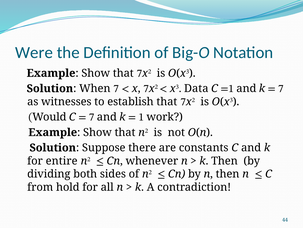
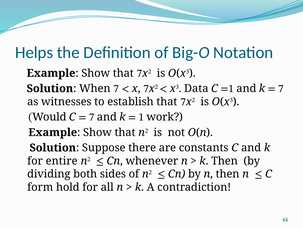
Were: Were -> Helps
from: from -> form
